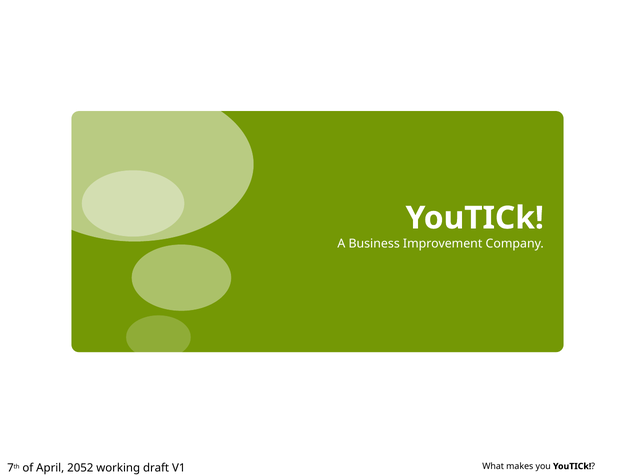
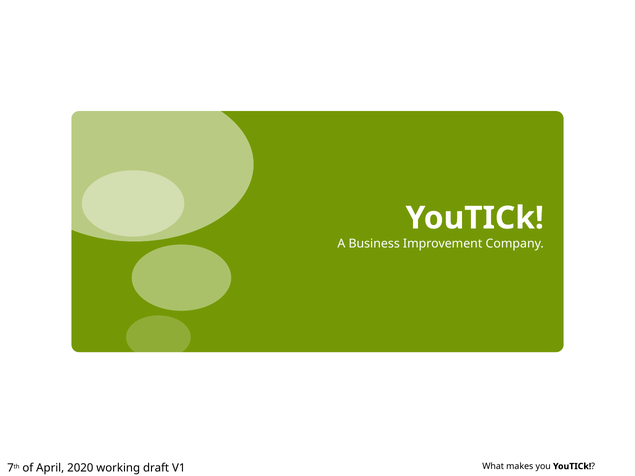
2052: 2052 -> 2020
